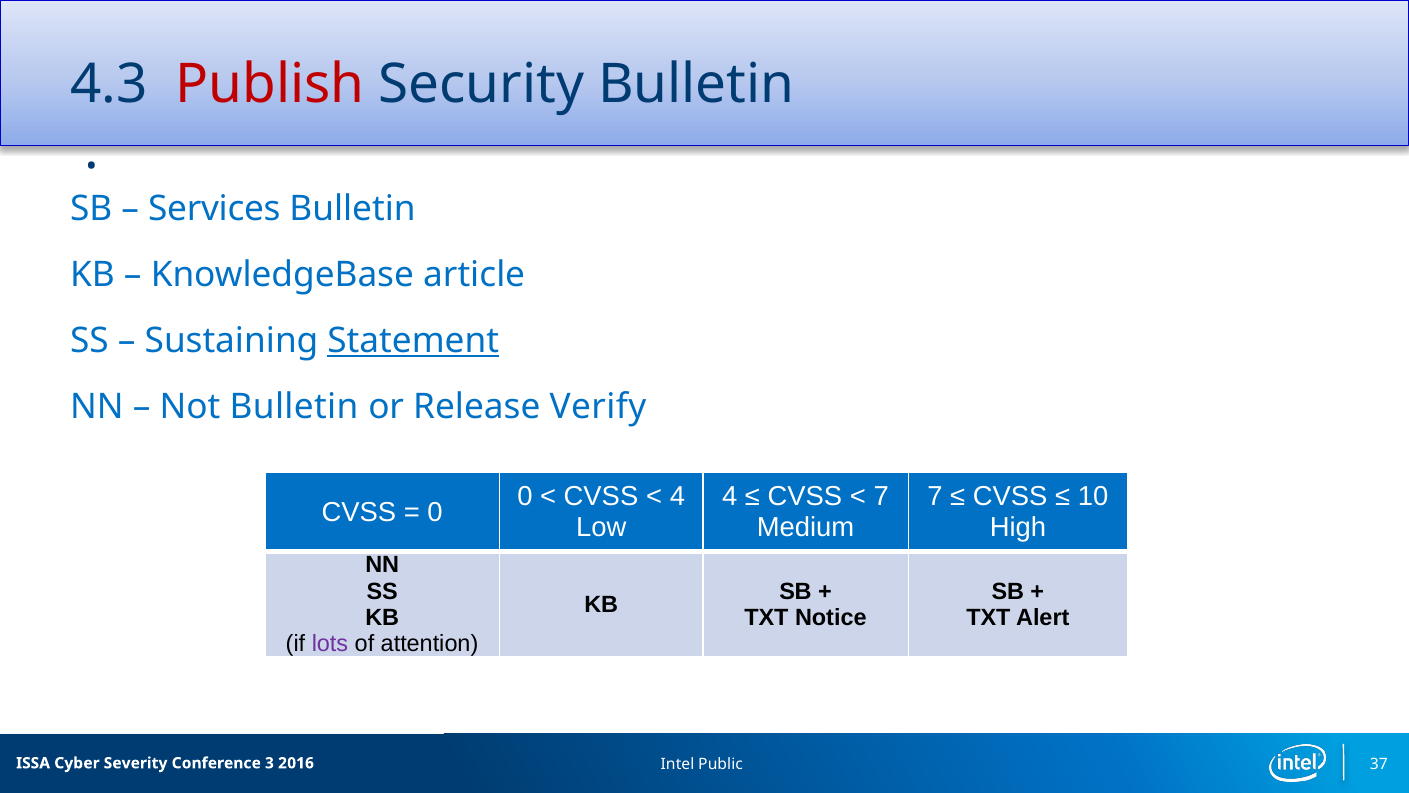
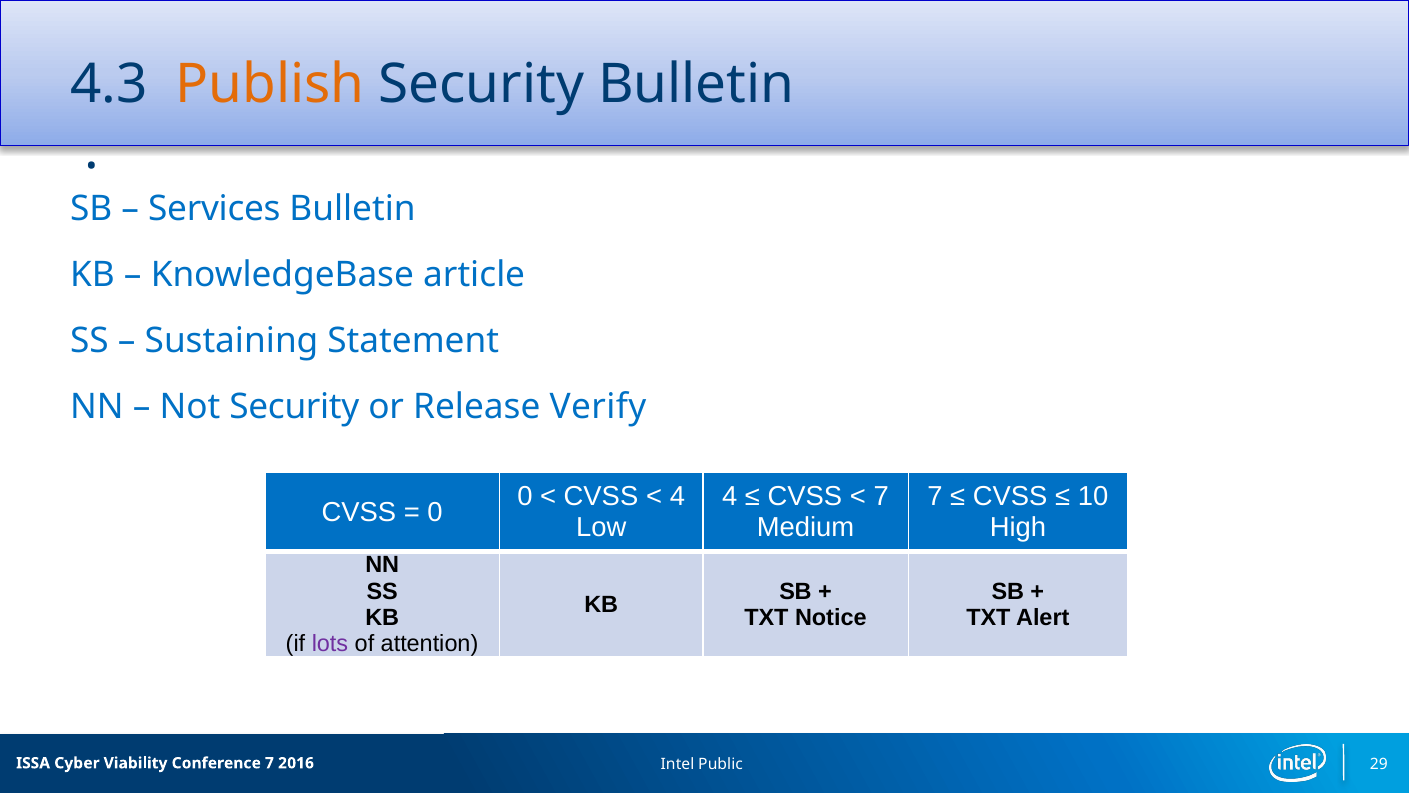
Publish colour: red -> orange
Statement underline: present -> none
Not Bulletin: Bulletin -> Security
Severity: Severity -> Viability
3 at (269, 763): 3 -> 7
37: 37 -> 29
